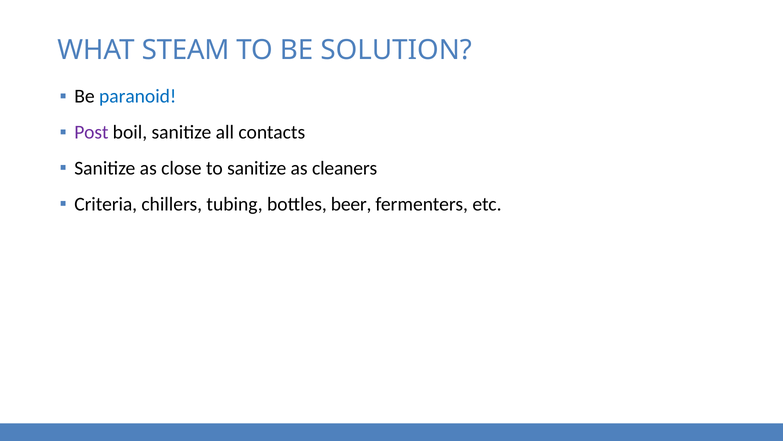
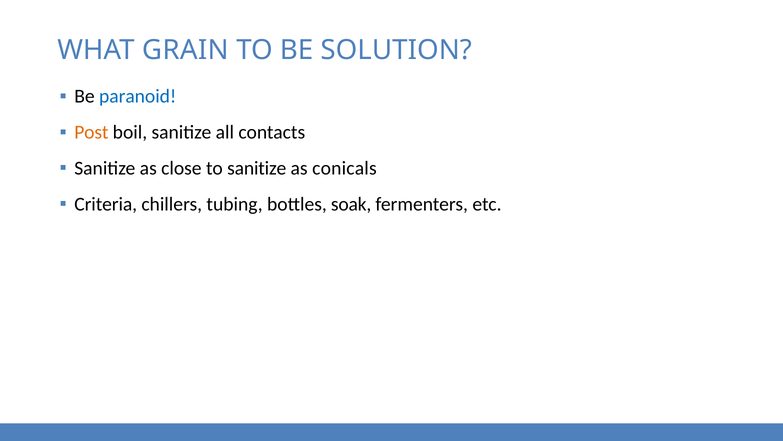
STEAM: STEAM -> GRAIN
Post colour: purple -> orange
cleaners: cleaners -> conicals
beer: beer -> soak
